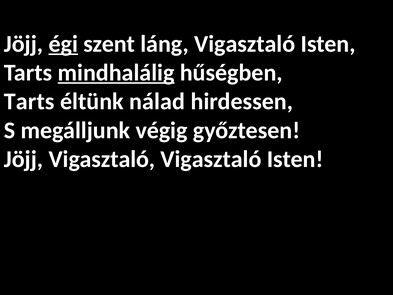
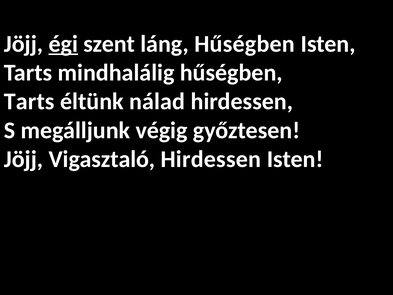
láng Vigasztaló: Vigasztaló -> Hűségben
mindhalálig underline: present -> none
Vigasztaló Vigasztaló: Vigasztaló -> Hirdessen
